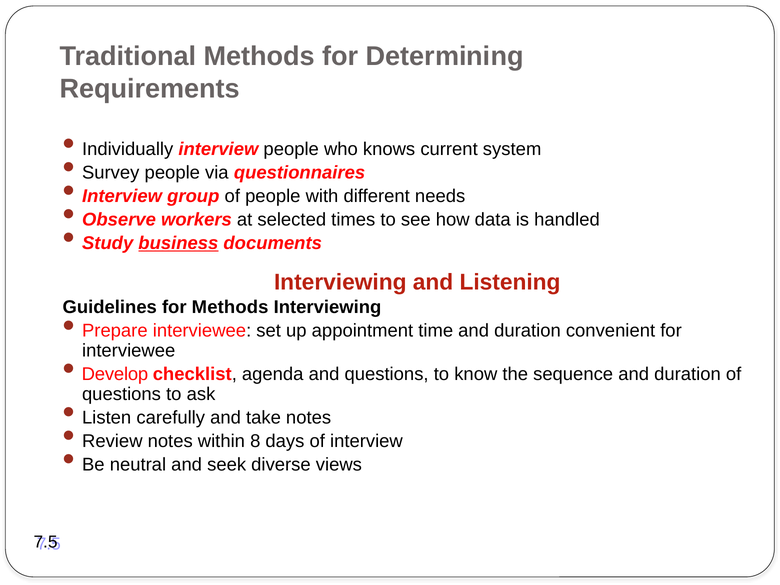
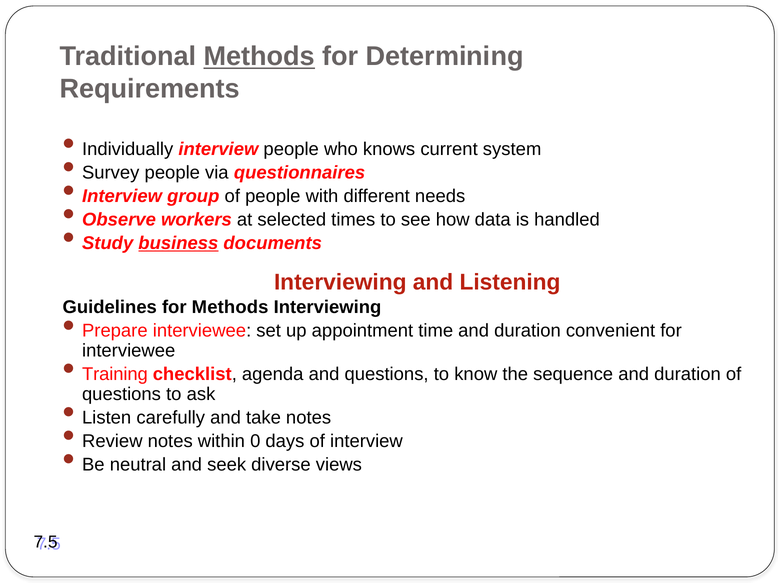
Methods at (259, 57) underline: none -> present
Develop: Develop -> Training
8: 8 -> 0
